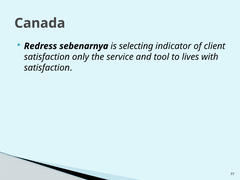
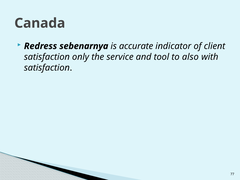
selecting: selecting -> accurate
lives: lives -> also
